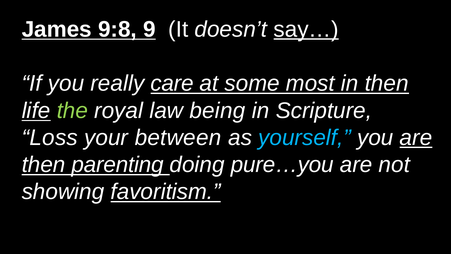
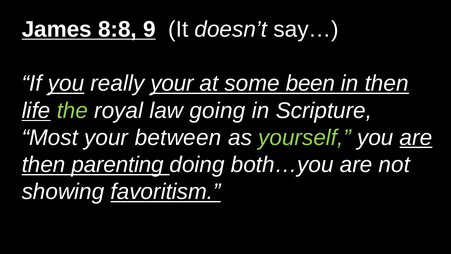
9:8: 9:8 -> 8:8
say… underline: present -> none
you at (66, 83) underline: none -> present
really care: care -> your
most: most -> been
being: being -> going
Loss: Loss -> Most
yourself colour: light blue -> light green
pure…you: pure…you -> both…you
